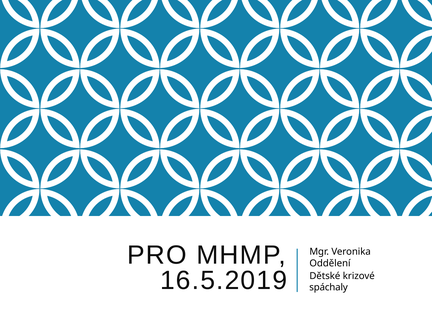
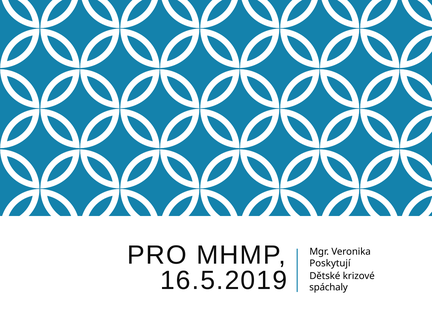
Oddělení: Oddělení -> Poskytují
